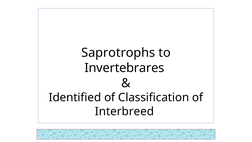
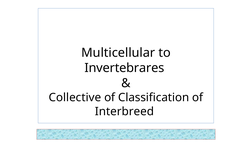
Saprotrophs: Saprotrophs -> Multicellular
Identified: Identified -> Collective
